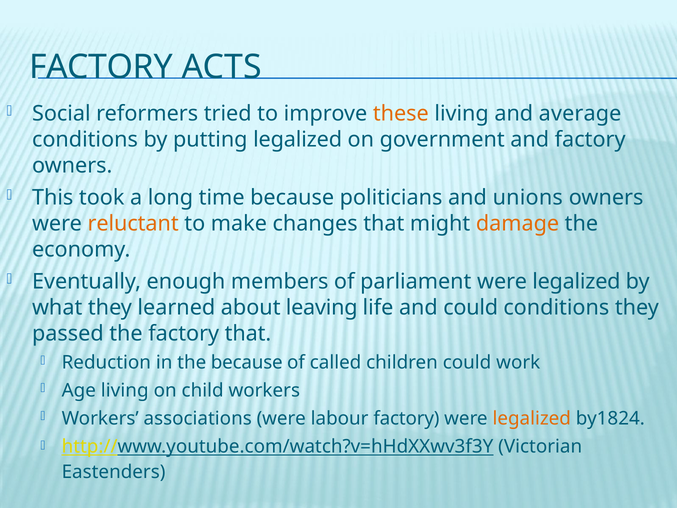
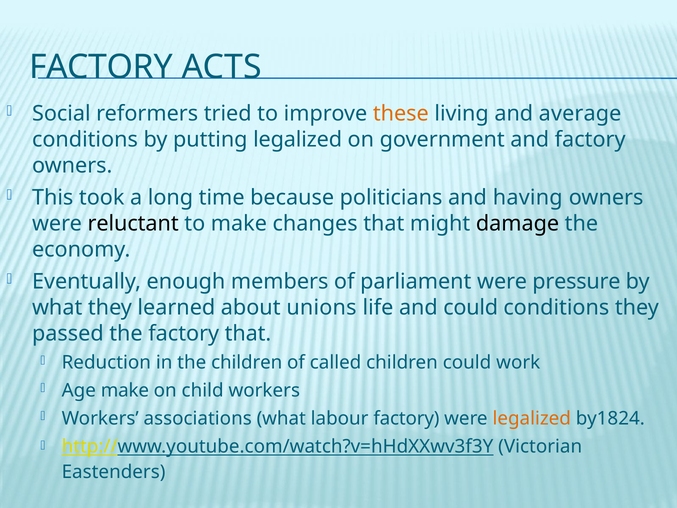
unions: unions -> having
reluctant colour: orange -> black
damage colour: orange -> black
parliament were legalized: legalized -> pressure
leaving: leaving -> unions
the because: because -> children
Age living: living -> make
associations were: were -> what
